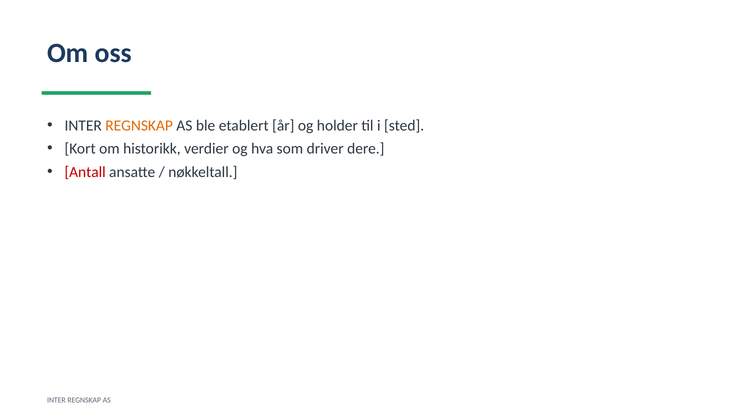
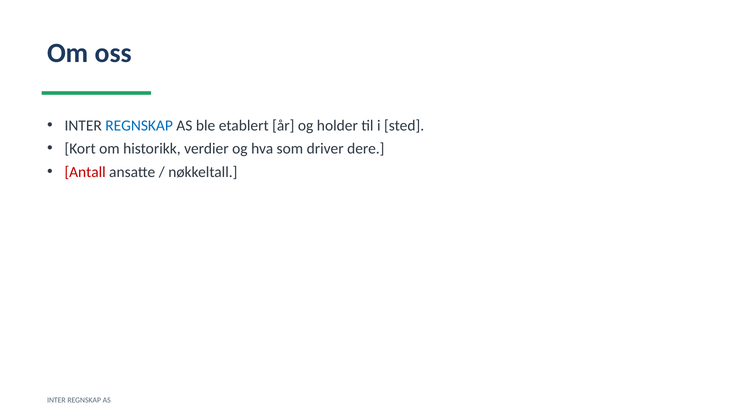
REGNSKAP at (139, 126) colour: orange -> blue
